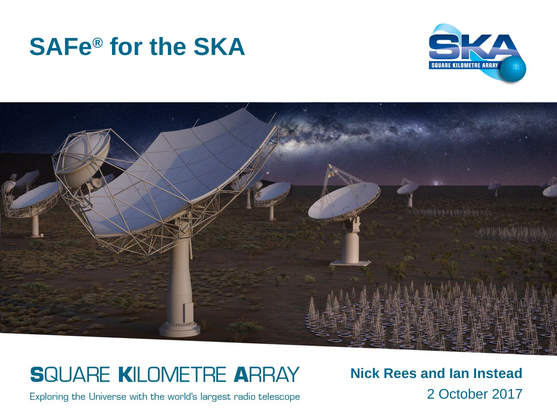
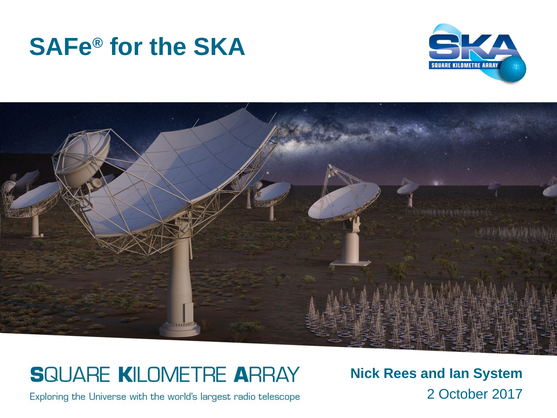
Instead: Instead -> System
